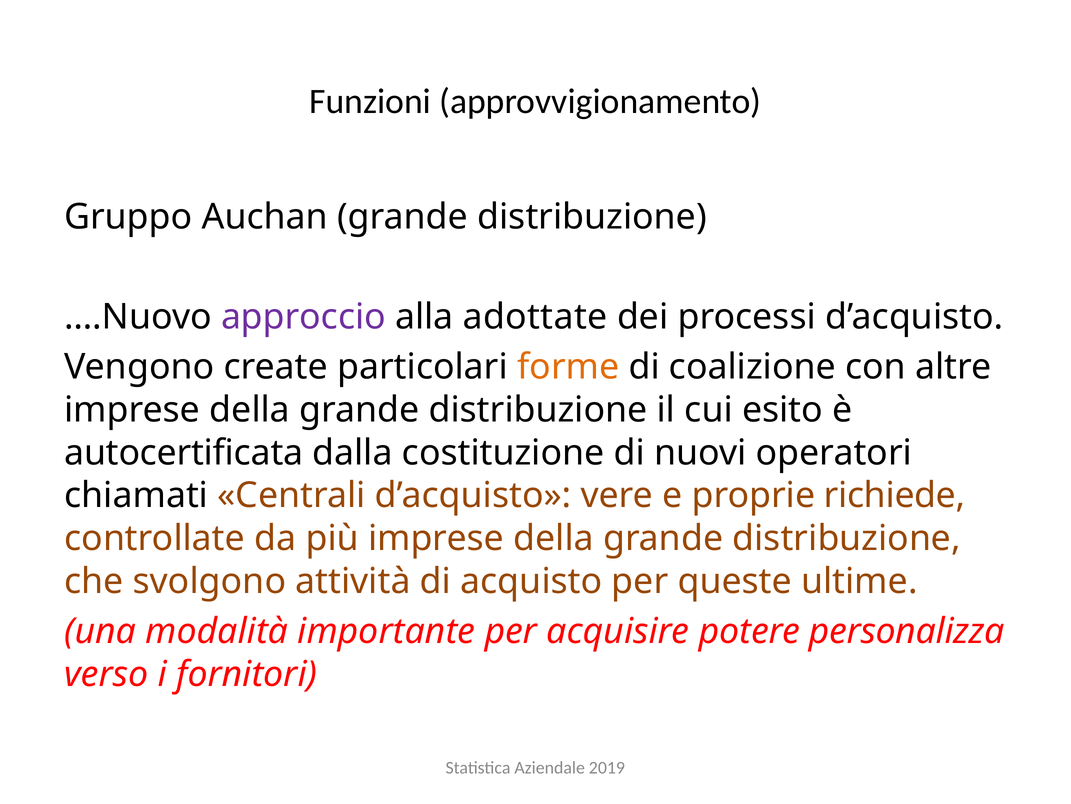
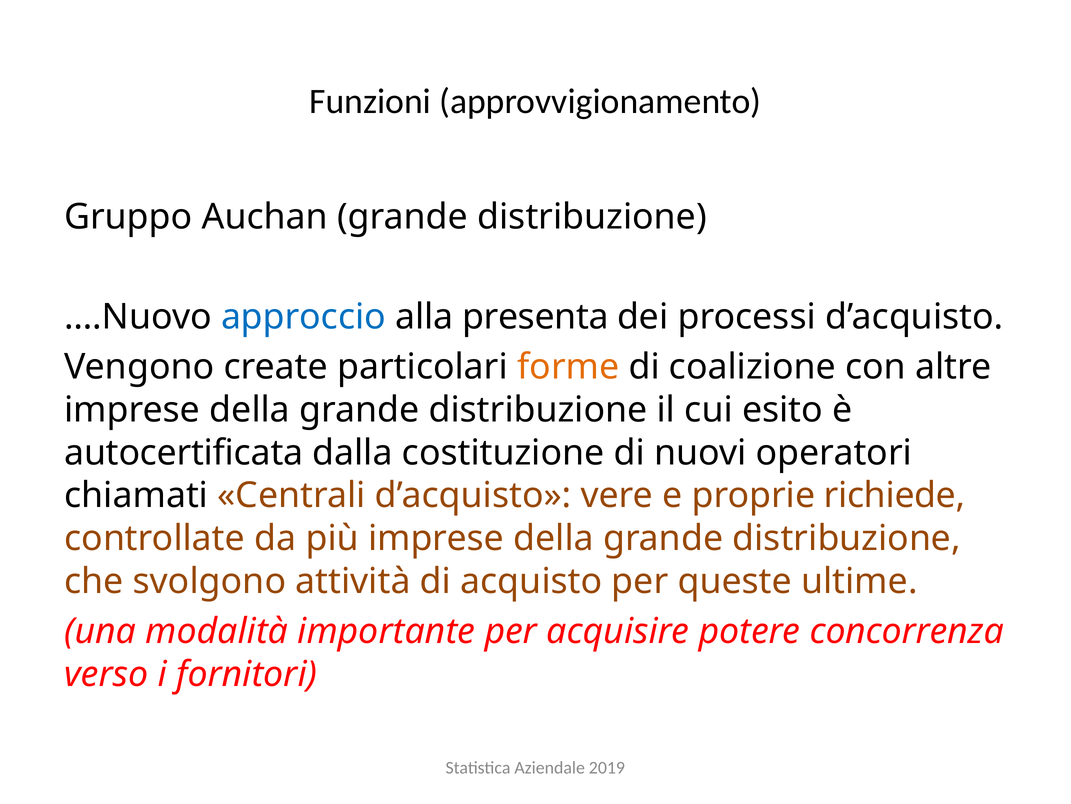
approccio colour: purple -> blue
adottate: adottate -> presenta
personalizza: personalizza -> concorrenza
